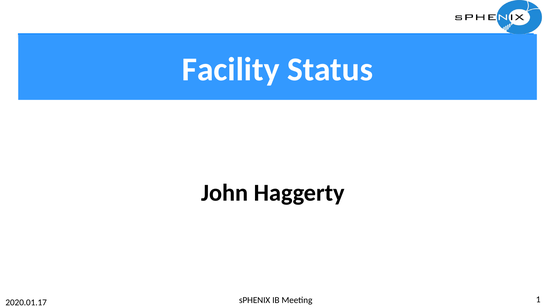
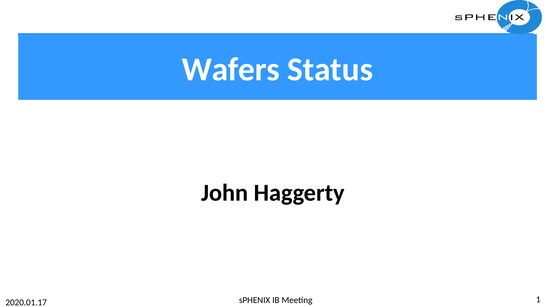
Facility: Facility -> Wafers
